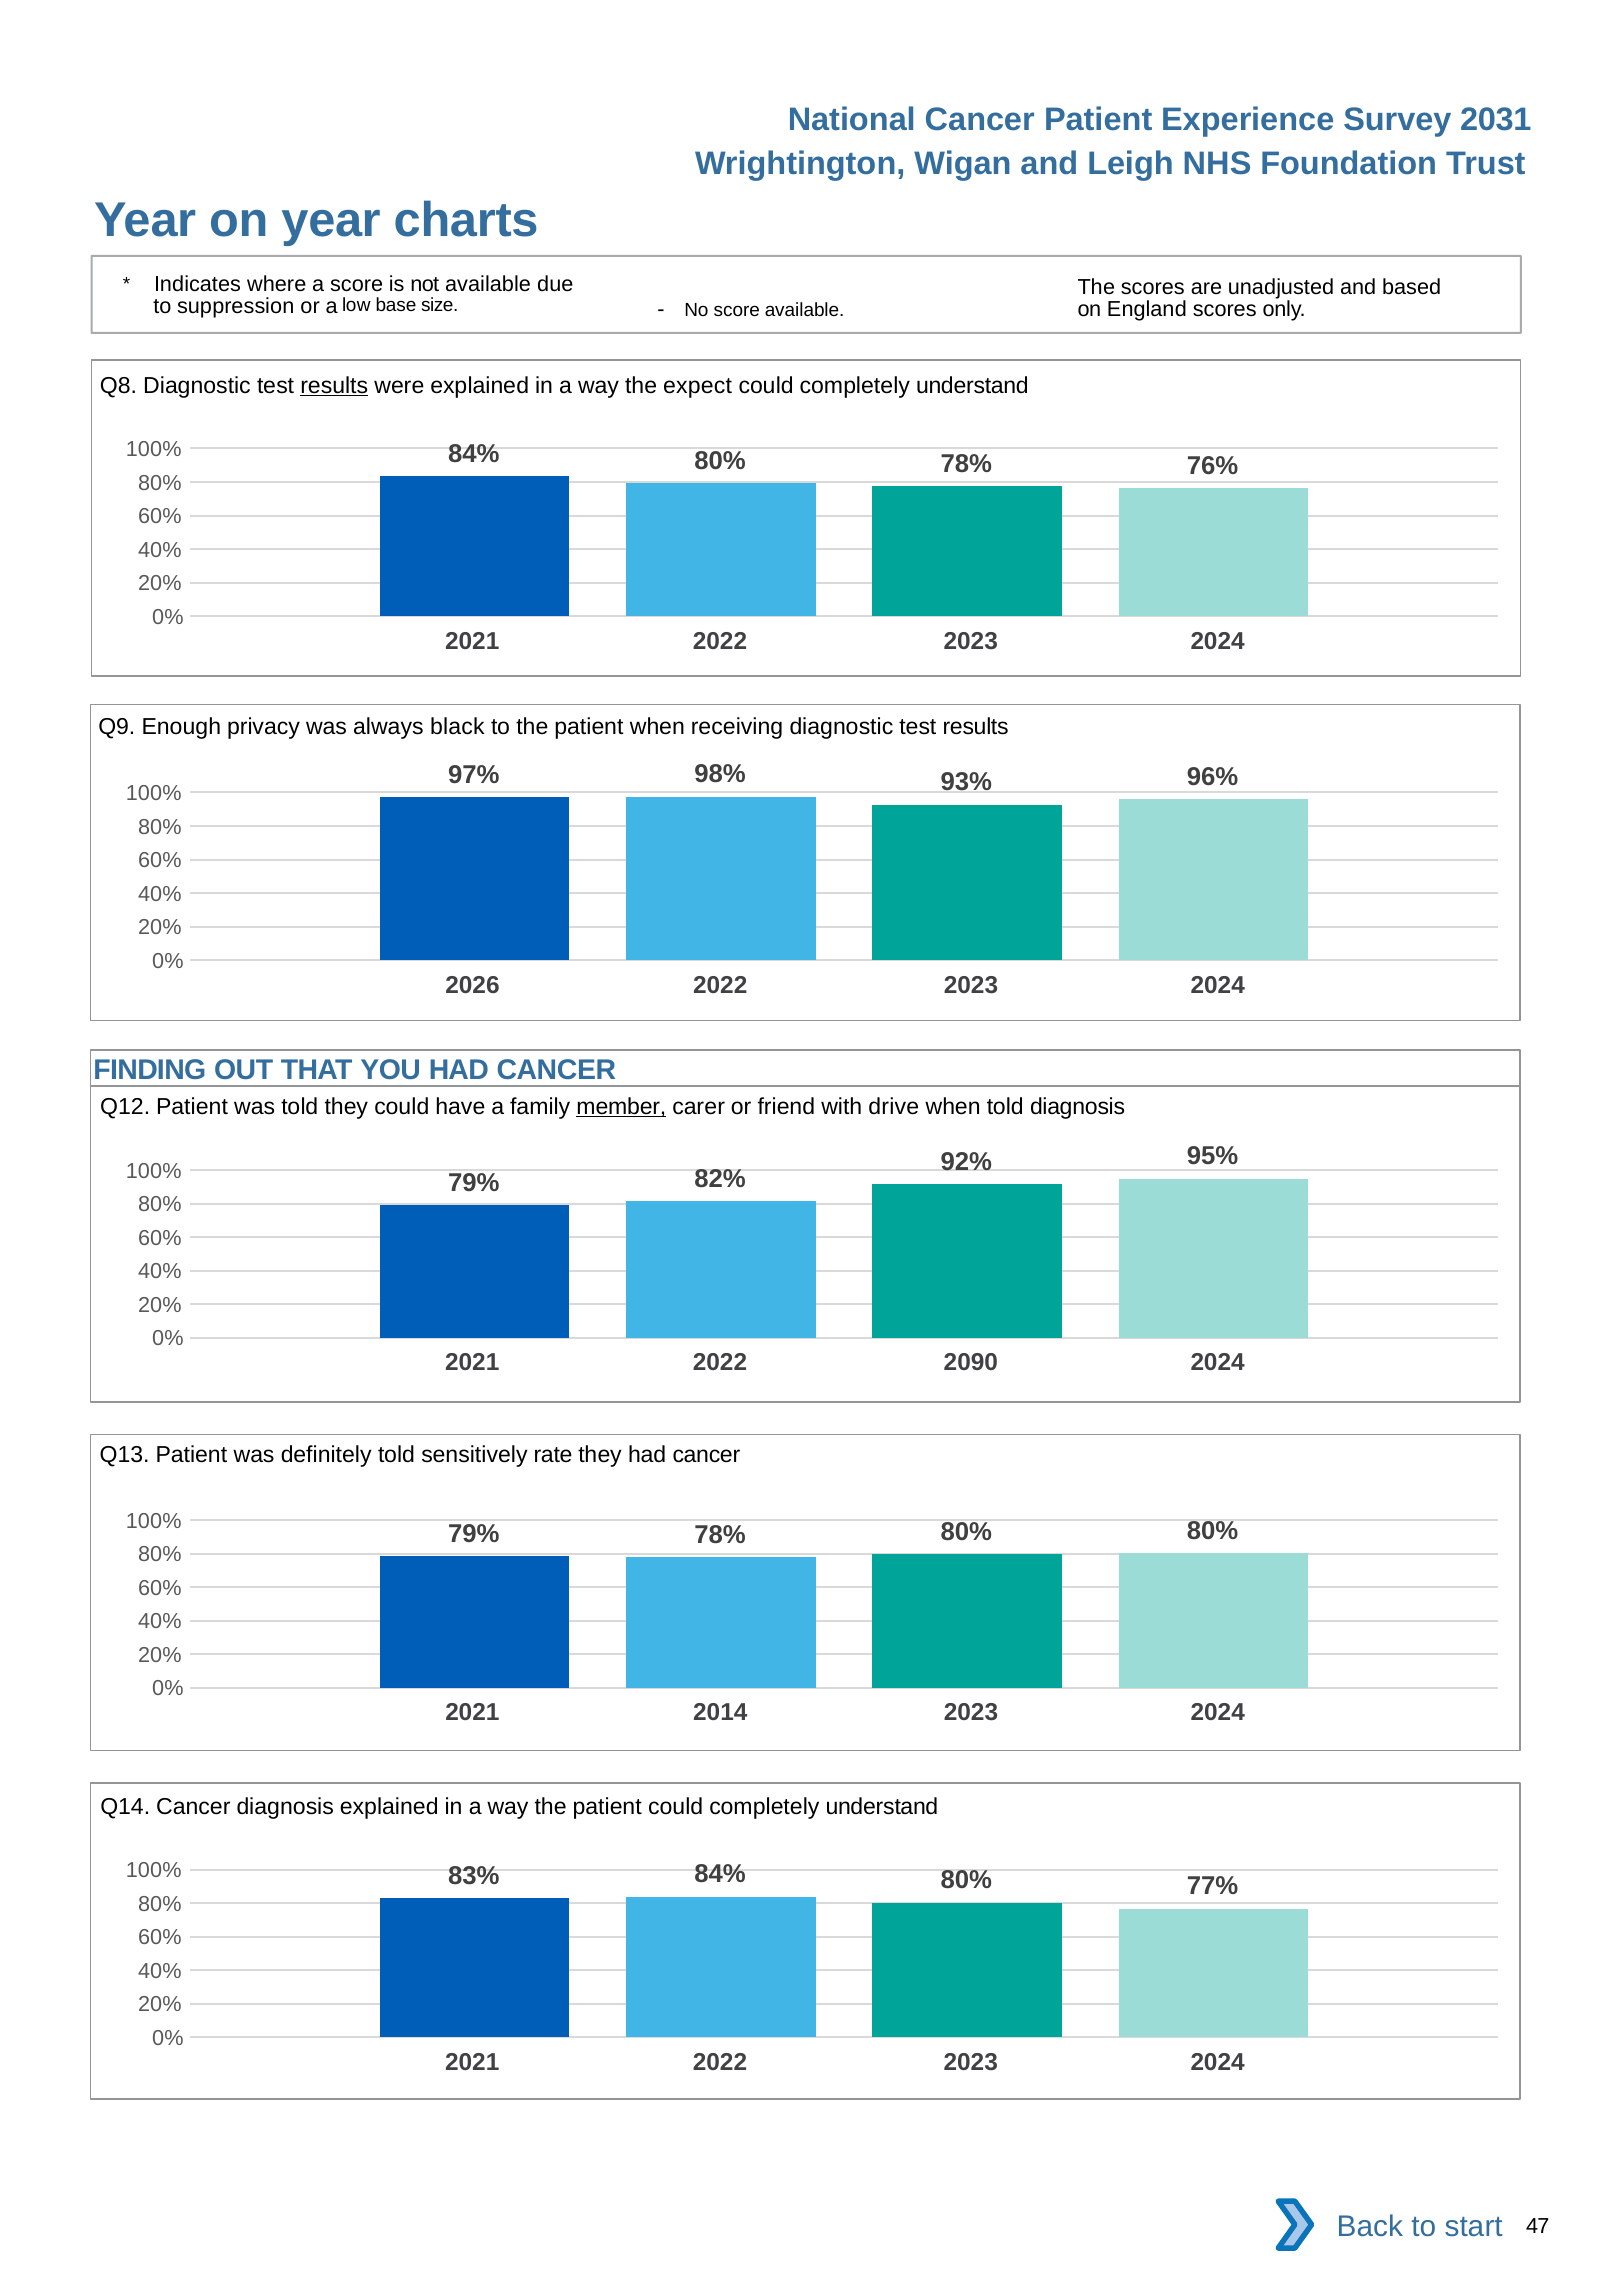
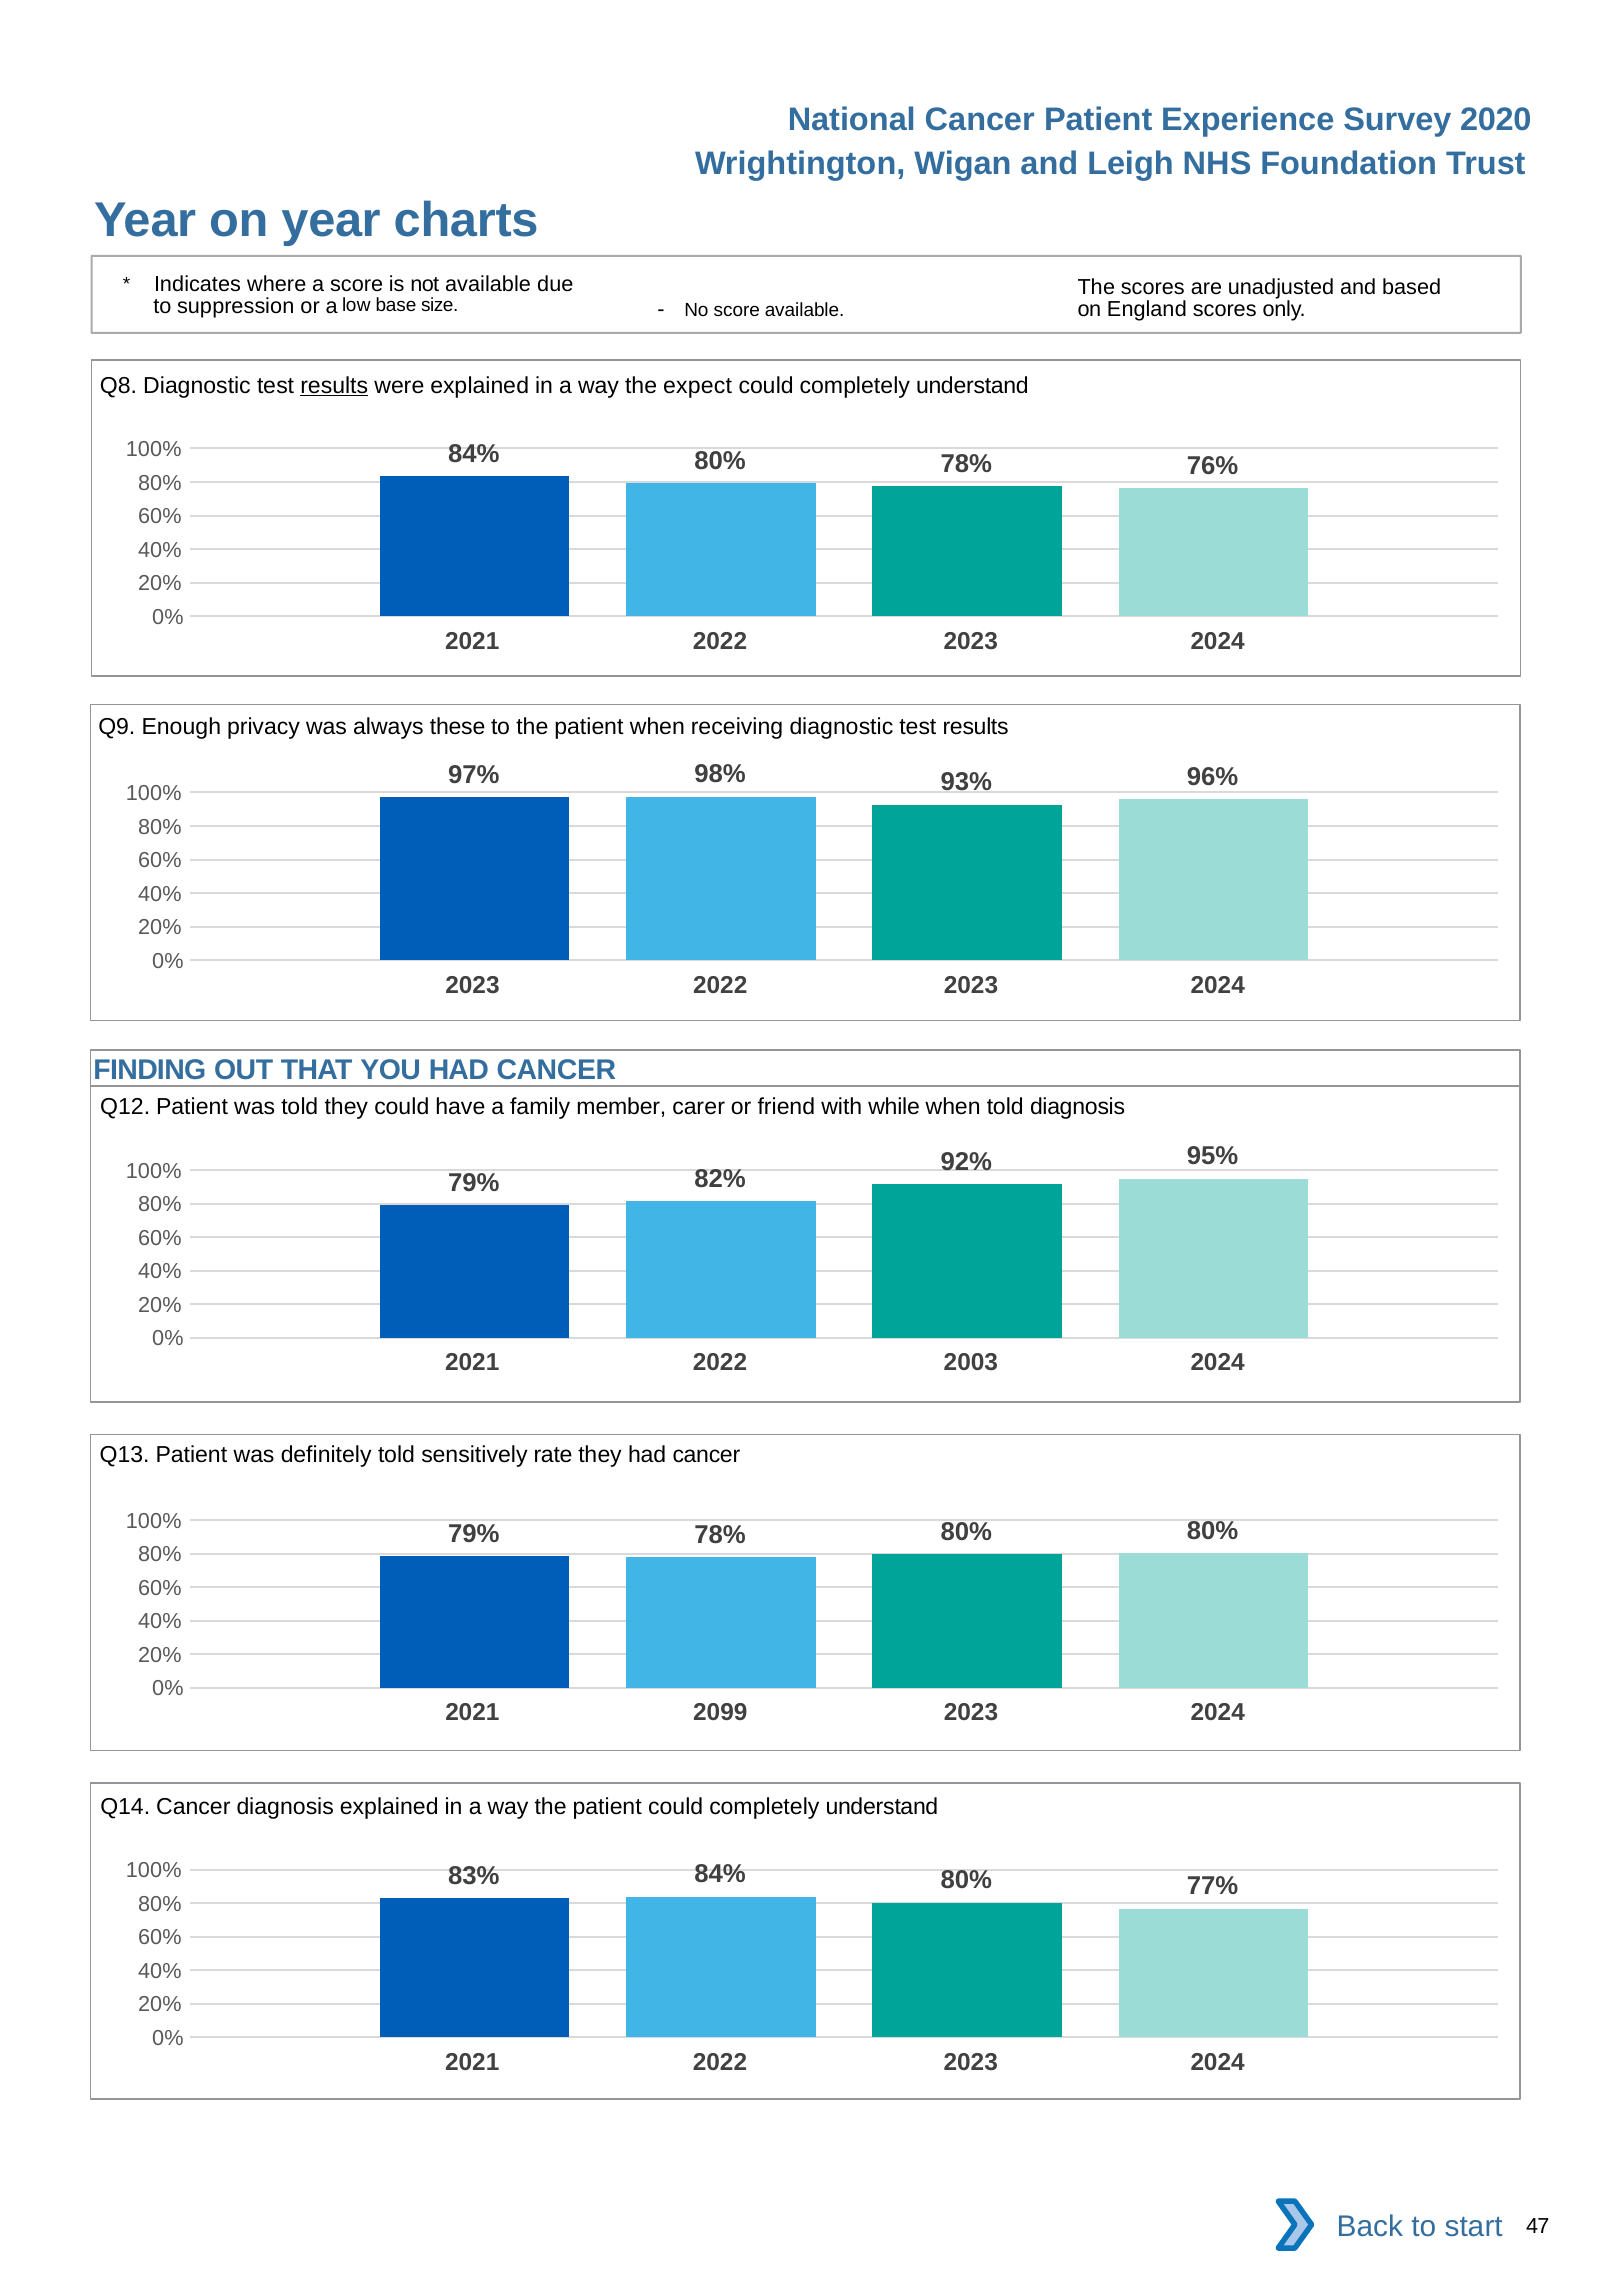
2031: 2031 -> 2020
black: black -> these
2026 at (472, 985): 2026 -> 2023
member underline: present -> none
drive: drive -> while
2090: 2090 -> 2003
2014: 2014 -> 2099
